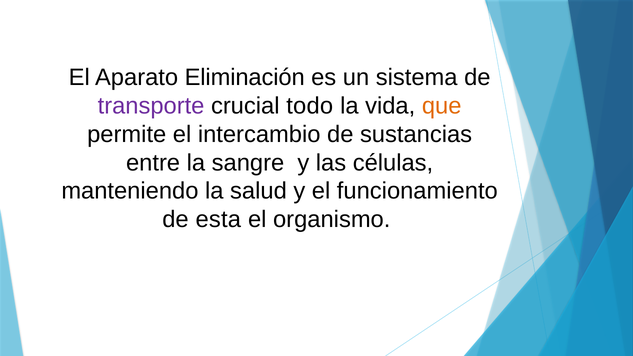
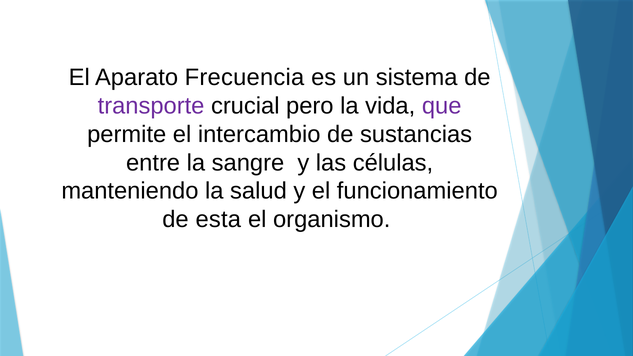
Eliminación: Eliminación -> Frecuencia
todo: todo -> pero
que colour: orange -> purple
